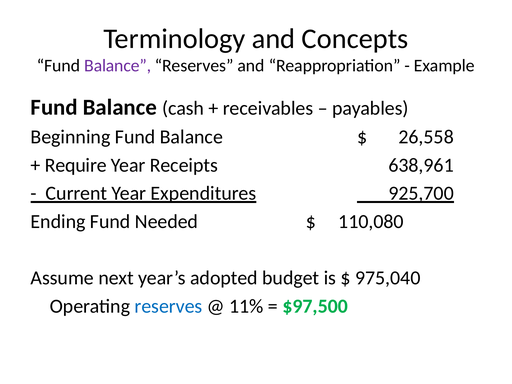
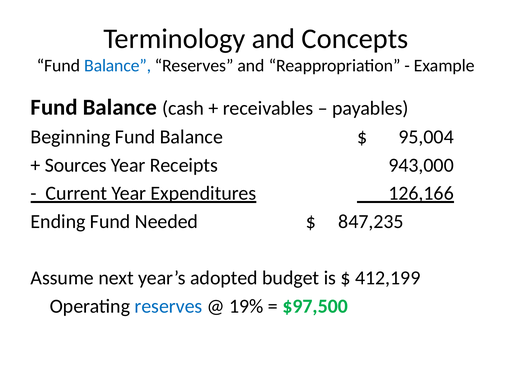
Balance at (118, 66) colour: purple -> blue
26,558: 26,558 -> 95,004
Require: Require -> Sources
638,961: 638,961 -> 943,000
925,700: 925,700 -> 126,166
110,080: 110,080 -> 847,235
975,040: 975,040 -> 412,199
11%: 11% -> 19%
